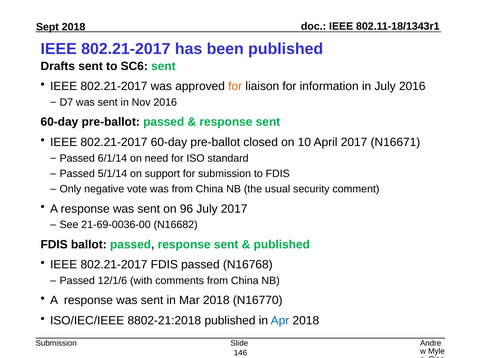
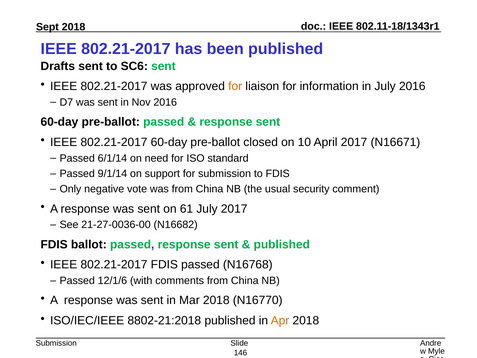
5/1/14: 5/1/14 -> 9/1/14
96: 96 -> 61
21-69-0036-00: 21-69-0036-00 -> 21-27-0036-00
Apr colour: blue -> orange
